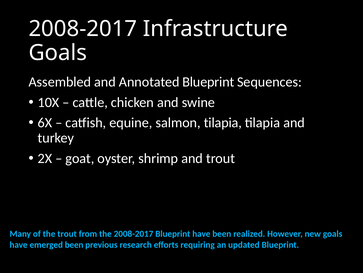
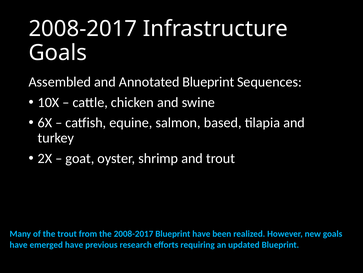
salmon tilapia: tilapia -> based
emerged been: been -> have
